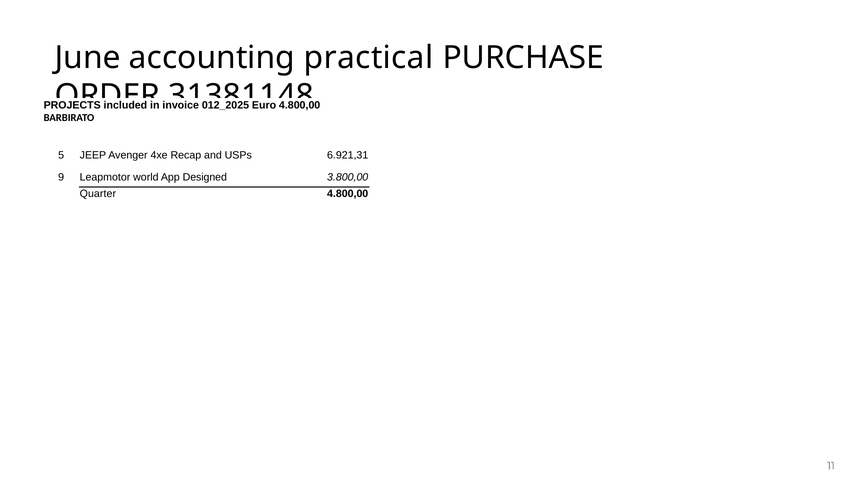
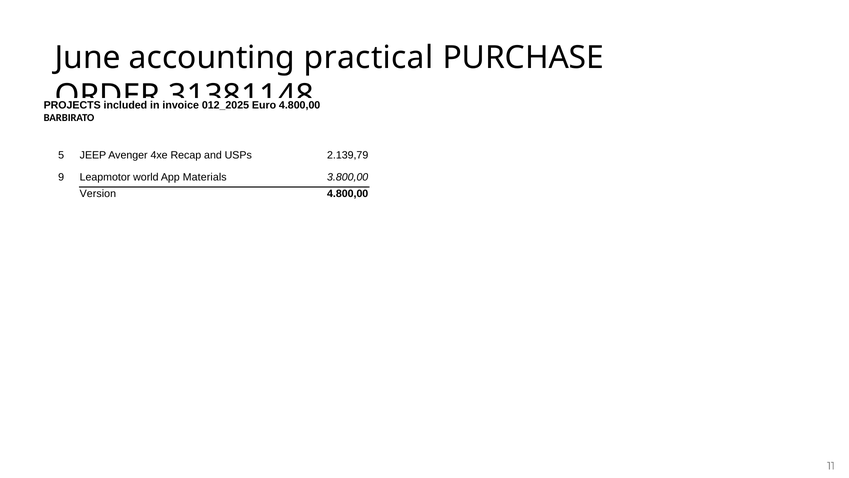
6.921,31: 6.921,31 -> 2.139,79
Designed: Designed -> Materials
Quarter: Quarter -> Version
